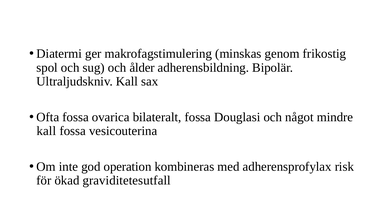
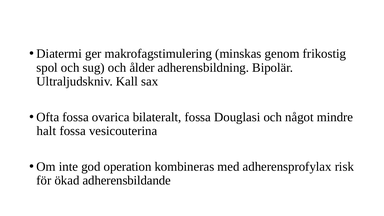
kall at (46, 131): kall -> halt
graviditetesutfall: graviditetesutfall -> adherensbildande
